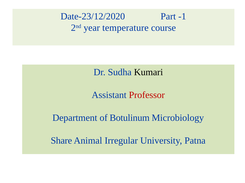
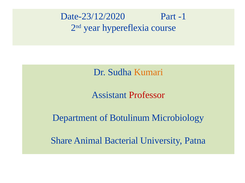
temperature: temperature -> hypereflexia
Kumari colour: black -> orange
Irregular: Irregular -> Bacterial
